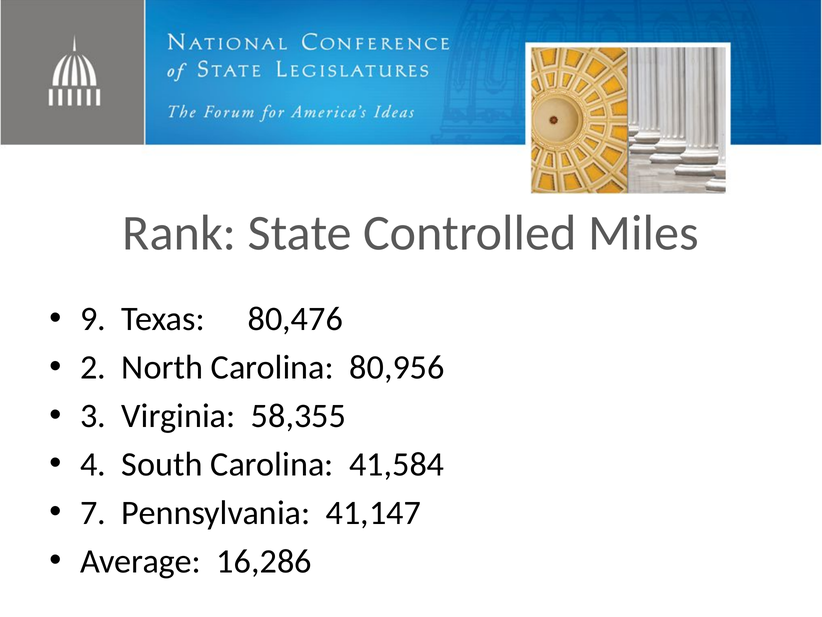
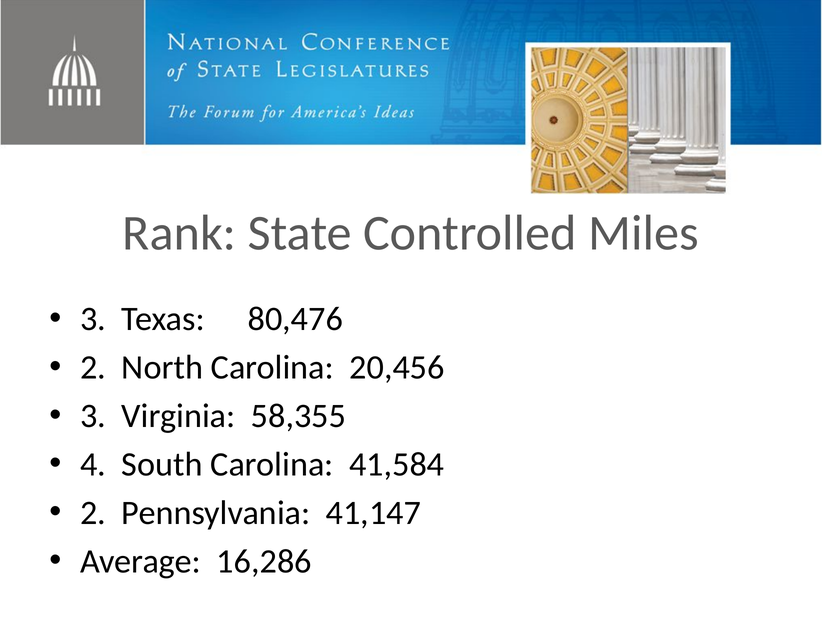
9 at (93, 319): 9 -> 3
80,956: 80,956 -> 20,456
7 at (93, 513): 7 -> 2
